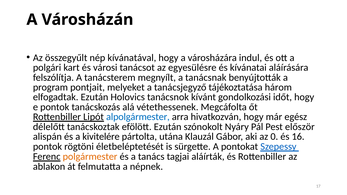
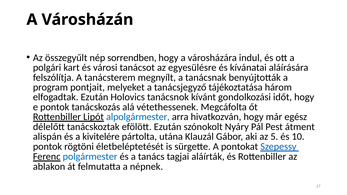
kívánatával: kívánatával -> sorrendben
először: először -> átment
0: 0 -> 5
16: 16 -> 10
polgármester colour: orange -> blue
